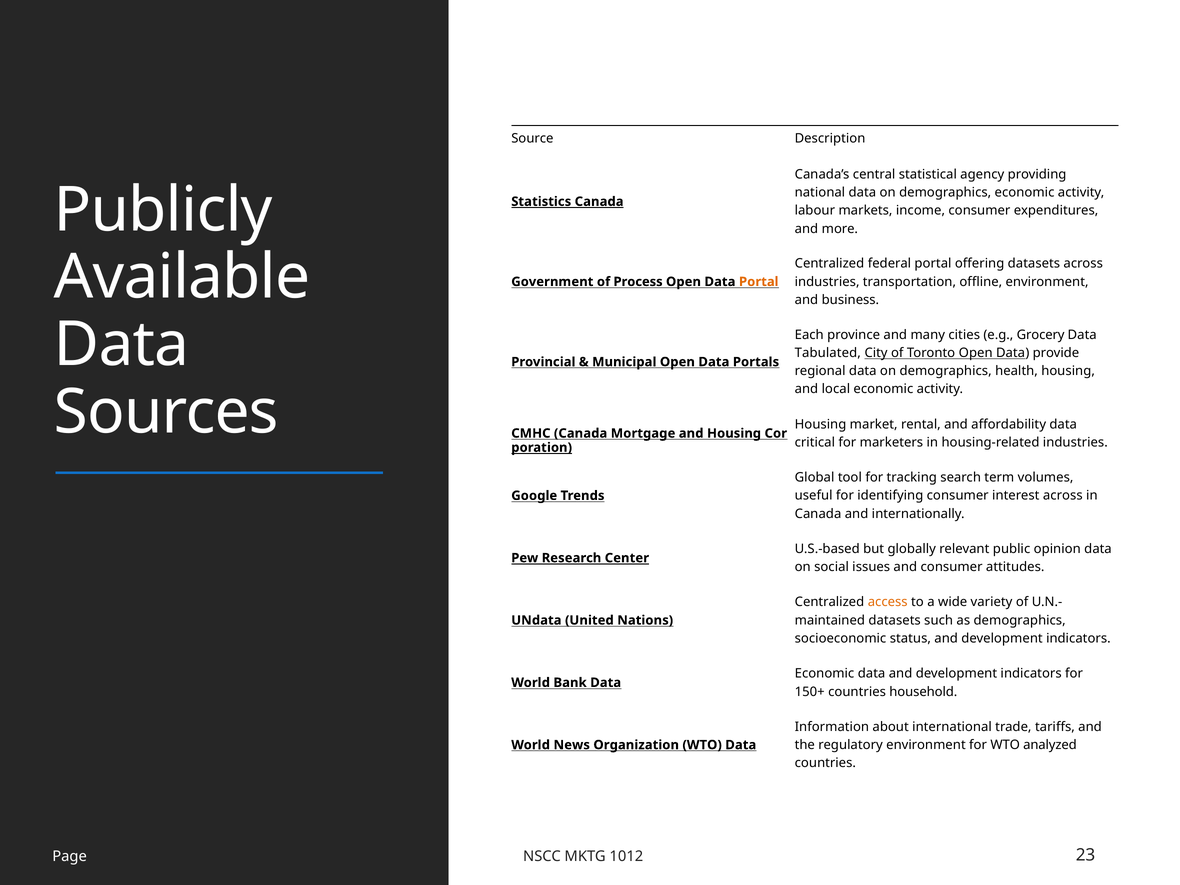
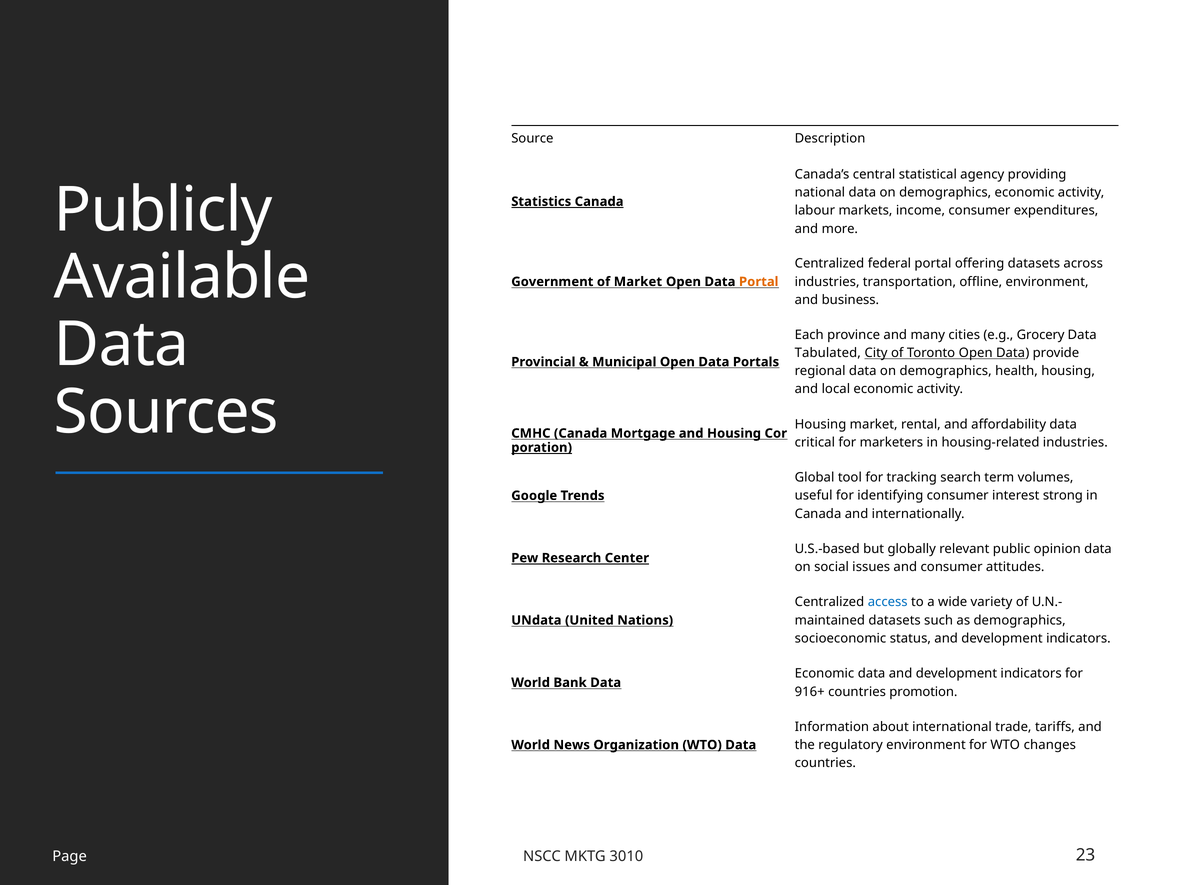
of Process: Process -> Market
interest across: across -> strong
access colour: orange -> blue
150+: 150+ -> 916+
household: household -> promotion
analyzed: analyzed -> changes
1012: 1012 -> 3010
